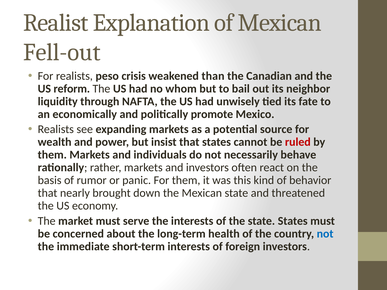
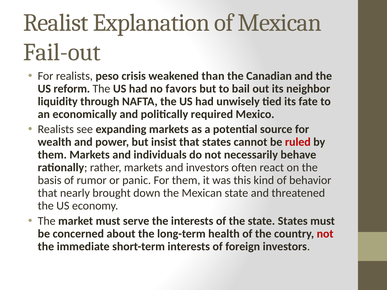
Fell-out: Fell-out -> Fail-out
whom: whom -> favors
promote: promote -> required
not at (325, 234) colour: blue -> red
